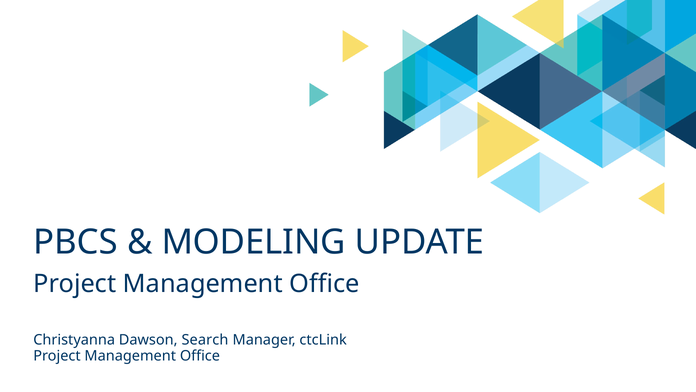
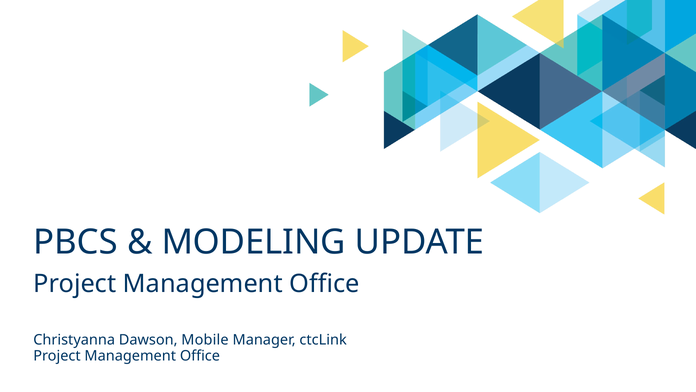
Search: Search -> Mobile
